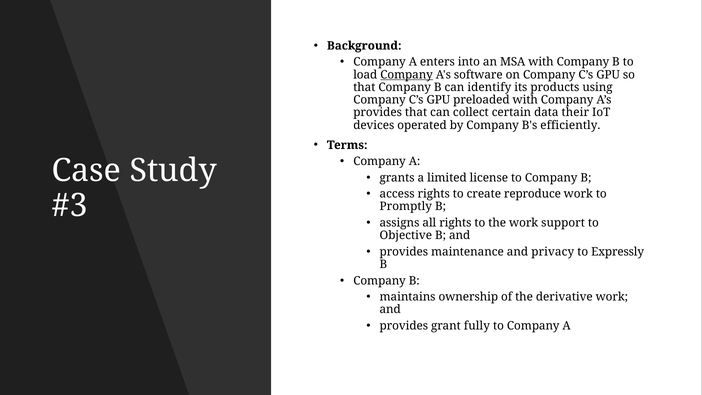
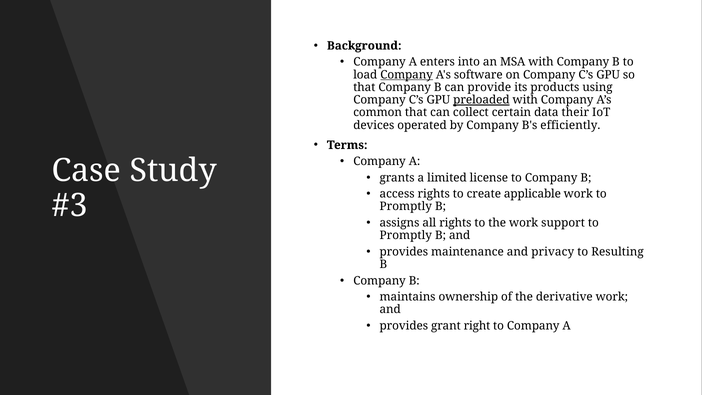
identify: identify -> provide
preloaded underline: none -> present
provides at (378, 112): provides -> common
reproduce: reproduce -> applicable
Objective at (406, 235): Objective -> Promptly
Expressly: Expressly -> Resulting
fully: fully -> right
